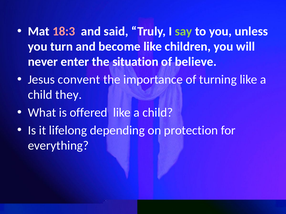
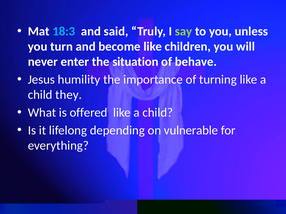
18:3 colour: pink -> light blue
believe: believe -> behave
convent: convent -> humility
protection: protection -> vulnerable
